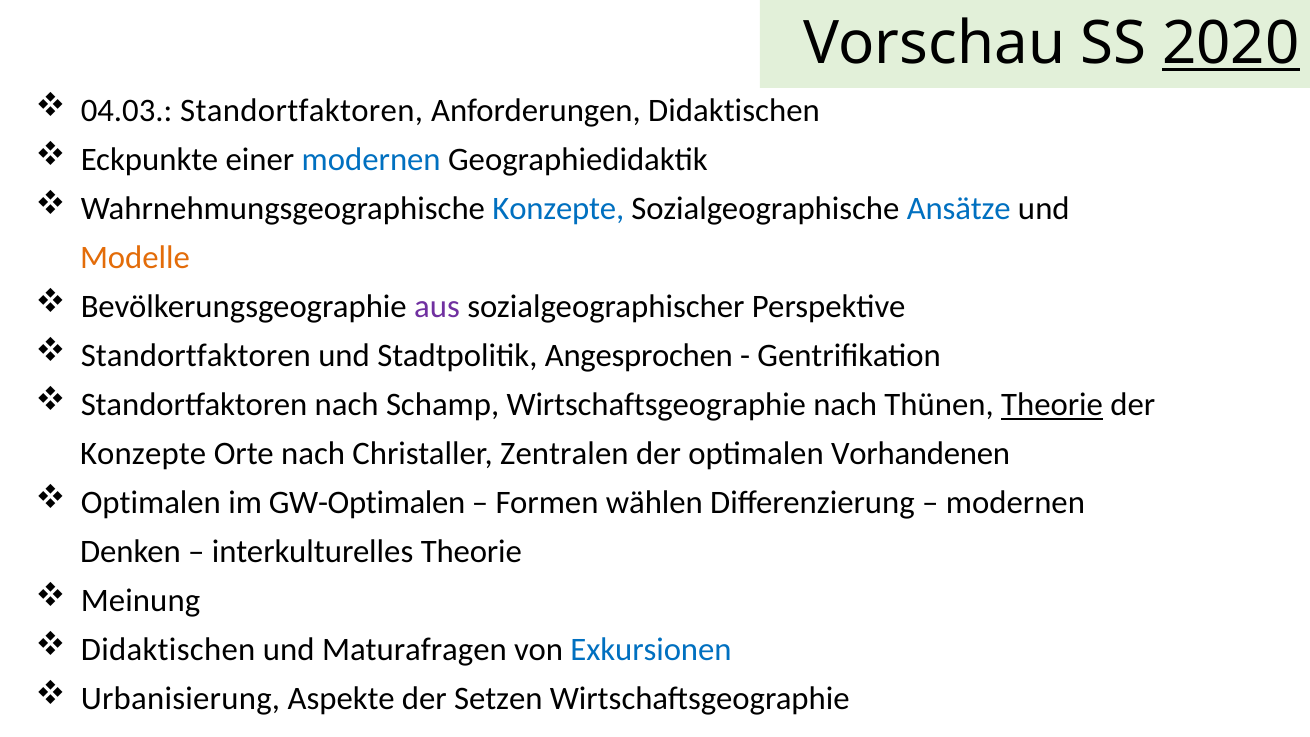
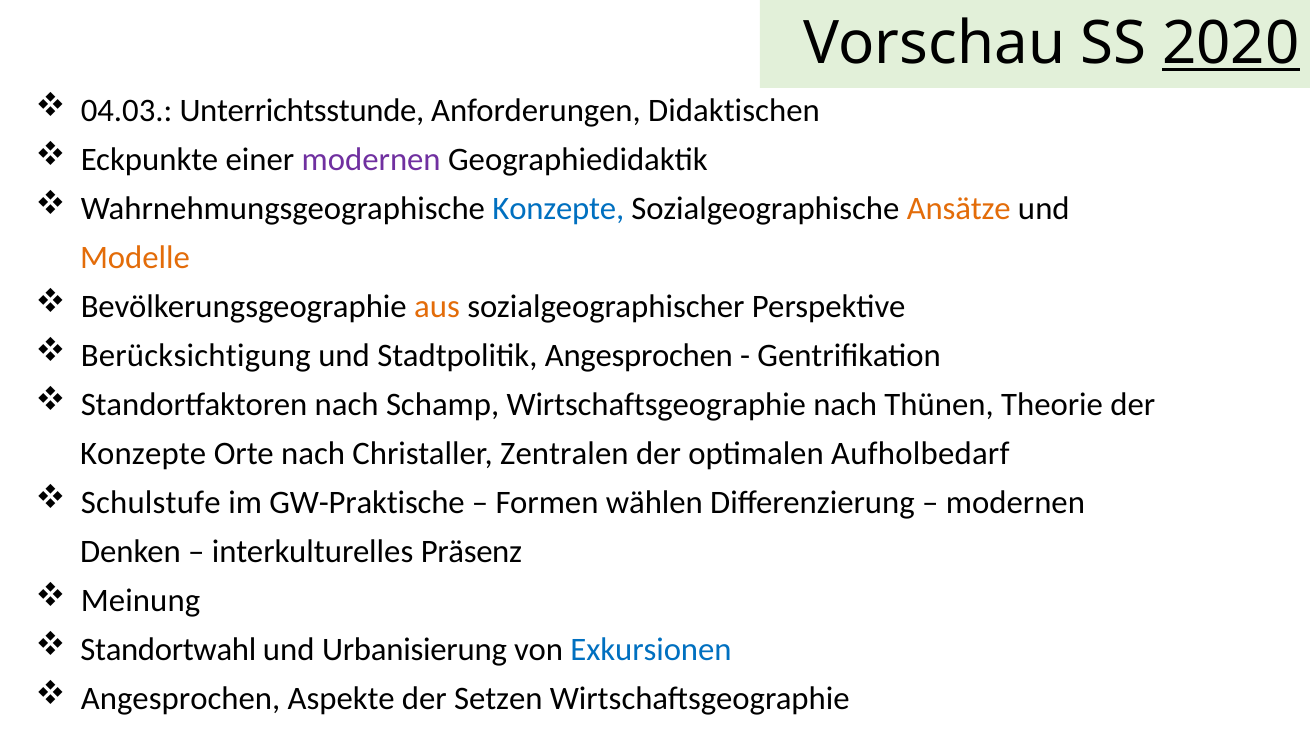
04.03 Standortfaktoren: Standortfaktoren -> Unterrichtsstunde
modernen at (371, 159) colour: blue -> purple
Ansätze colour: blue -> orange
aus colour: purple -> orange
Standortfaktoren at (196, 355): Standortfaktoren -> Berücksichtigung
Theorie at (1052, 404) underline: present -> none
Vorhandenen: Vorhandenen -> Aufholbedarf
Optimalen at (151, 502): Optimalen -> Schulstufe
GW-Optimalen: GW-Optimalen -> GW-Praktische
interkulturelles Theorie: Theorie -> Präsenz
Didaktischen at (168, 649): Didaktischen -> Standortwahl
Maturafragen: Maturafragen -> Urbanisierung
Urbanisierung at (180, 698): Urbanisierung -> Angesprochen
